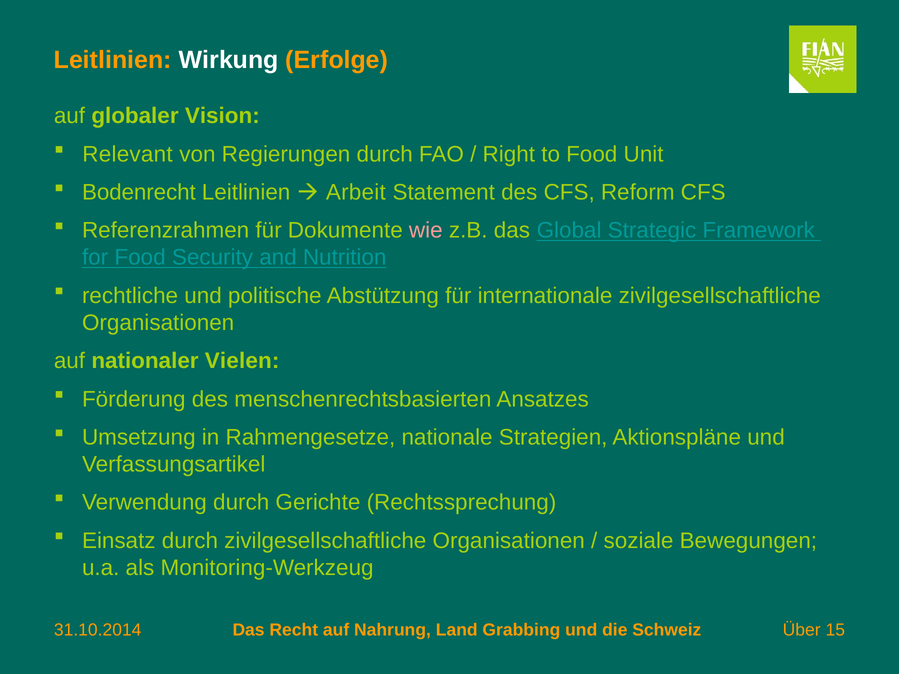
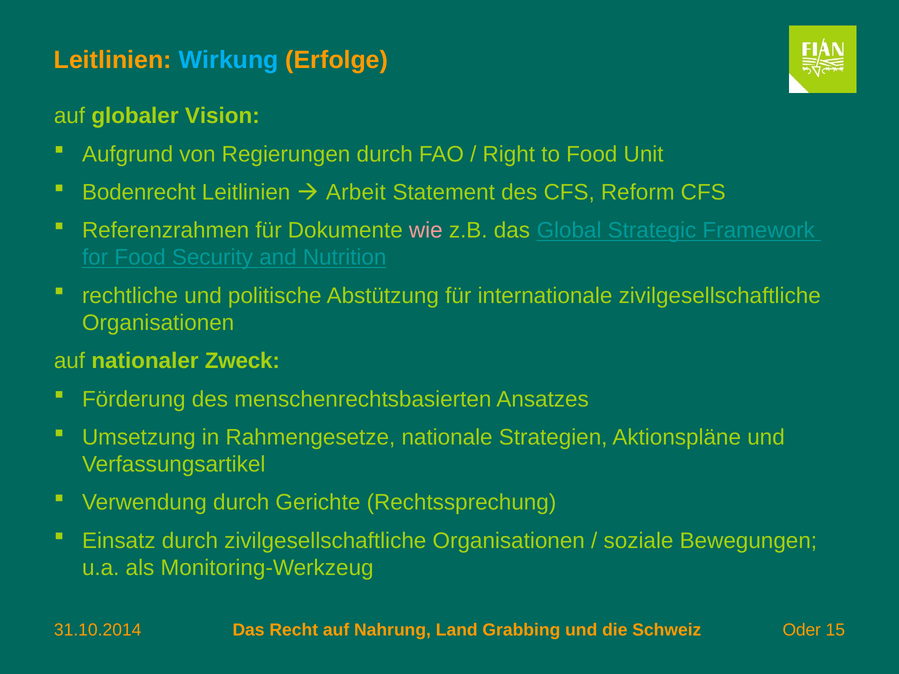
Wirkung colour: white -> light blue
Relevant: Relevant -> Aufgrund
Vielen: Vielen -> Zweck
Über: Über -> Oder
